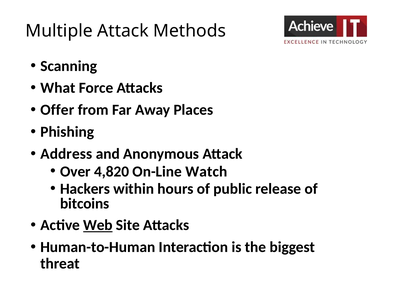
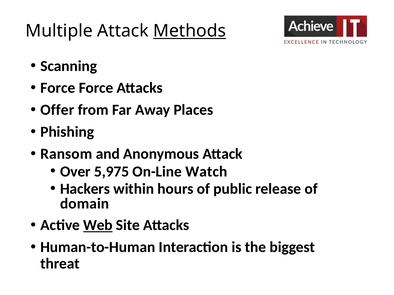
Methods underline: none -> present
What at (58, 88): What -> Force
Address: Address -> Ransom
4,820: 4,820 -> 5,975
bitcoins: bitcoins -> domain
